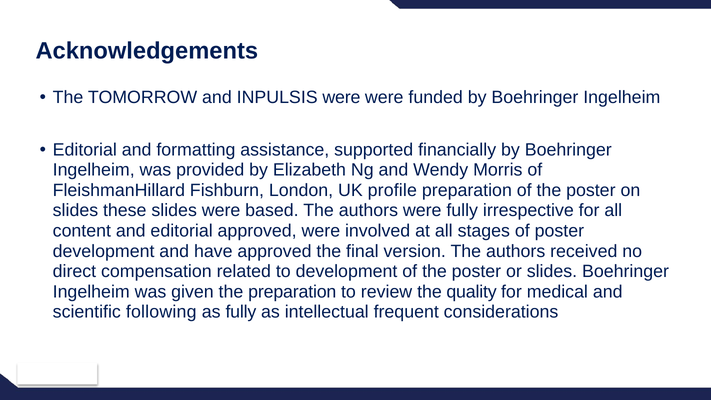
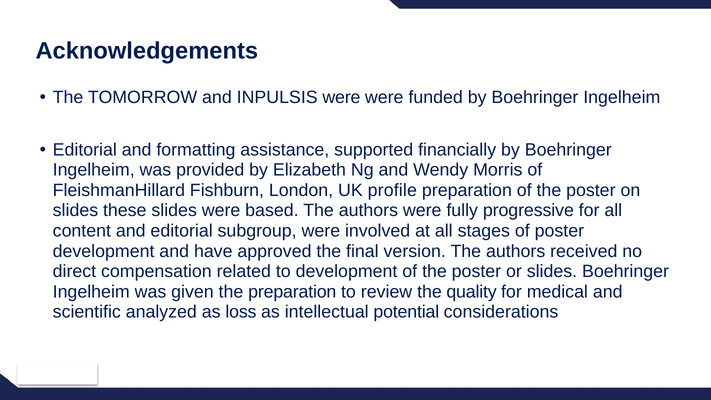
irrespective: irrespective -> progressive
editorial approved: approved -> subgroup
following: following -> analyzed
as fully: fully -> loss
frequent: frequent -> potential
